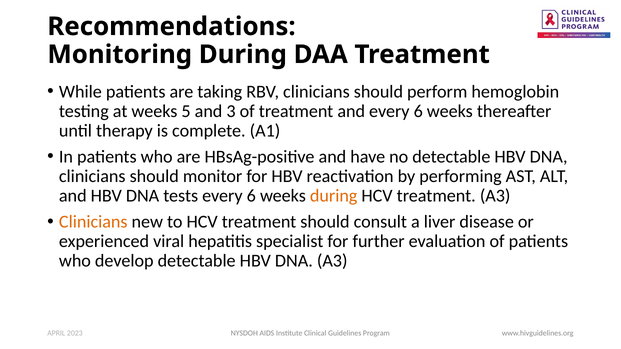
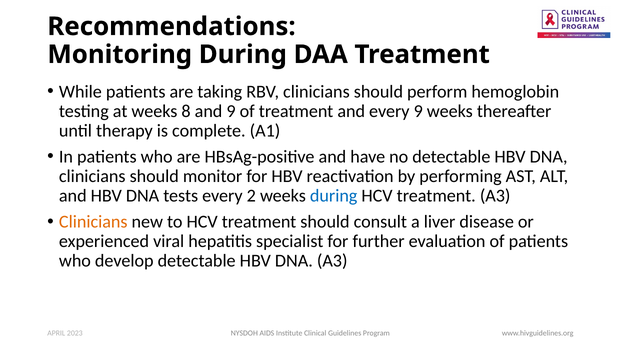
5: 5 -> 8
and 3: 3 -> 9
and every 6: 6 -> 9
tests every 6: 6 -> 2
during at (334, 196) colour: orange -> blue
